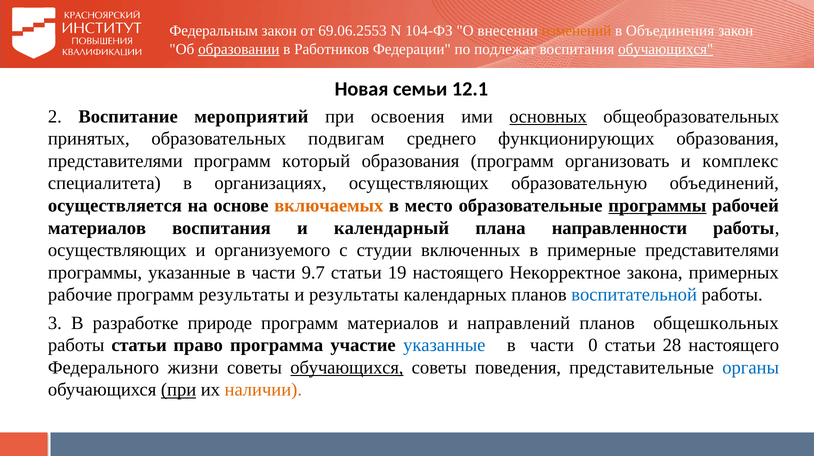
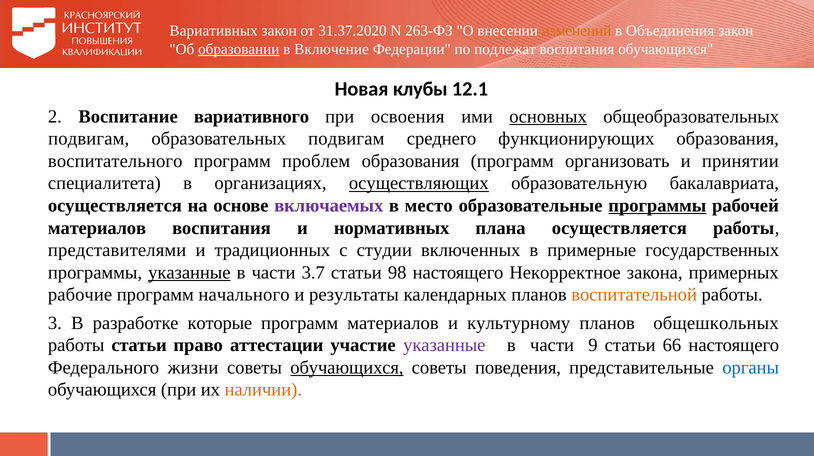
Федеральным: Федеральным -> Вариативных
69.06.2553: 69.06.2553 -> 31.37.2020
104-ФЗ: 104-ФЗ -> 263-ФЗ
Работников: Работников -> Включение
обучающихся at (666, 49) underline: present -> none
семьи: семьи -> клубы
мероприятий: мероприятий -> вариативного
принятых at (89, 139): принятых -> подвигам
представителями at (115, 161): представителями -> воспитательного
который: который -> проблем
комплекс: комплекс -> принятии
осуществляющих at (419, 183) underline: none -> present
объединений: объединений -> бакалавриата
включаемых colour: orange -> purple
календарный: календарный -> нормативных
плана направленности: направленности -> осуществляется
осуществляющих at (117, 250): осуществляющих -> представителями
организуемого: организуемого -> традиционных
примерные представителями: представителями -> государственных
указанные at (189, 272) underline: none -> present
9.7: 9.7 -> 3.7
19: 19 -> 98
программ результаты: результаты -> начального
воспитательной colour: blue -> orange
природе: природе -> которые
направлений: направлений -> культурному
программа: программа -> аттестации
указанные at (444, 345) colour: blue -> purple
0: 0 -> 9
28: 28 -> 66
при at (179, 390) underline: present -> none
